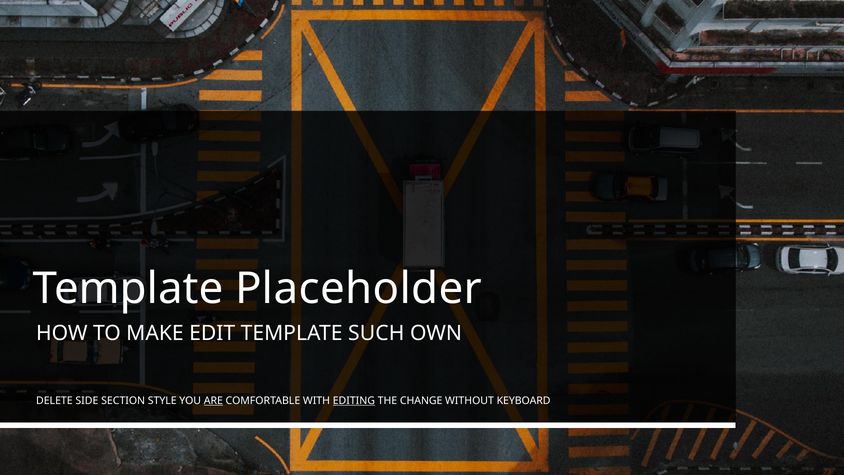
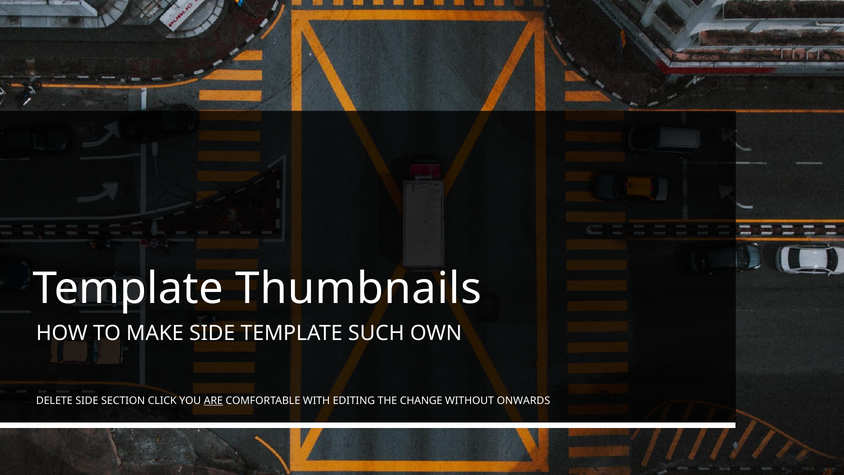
Placeholder: Placeholder -> Thumbnails
MAKE EDIT: EDIT -> SIDE
STYLE: STYLE -> CLICK
EDITING underline: present -> none
KEYBOARD: KEYBOARD -> ONWARDS
